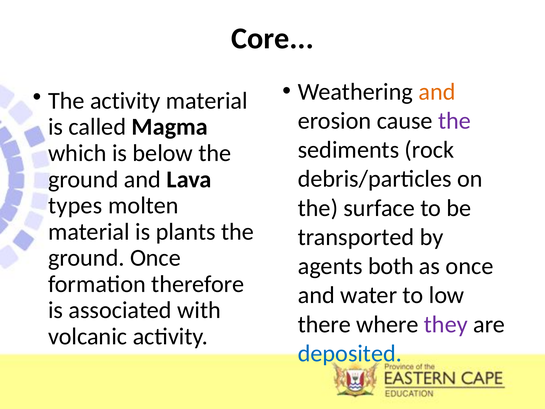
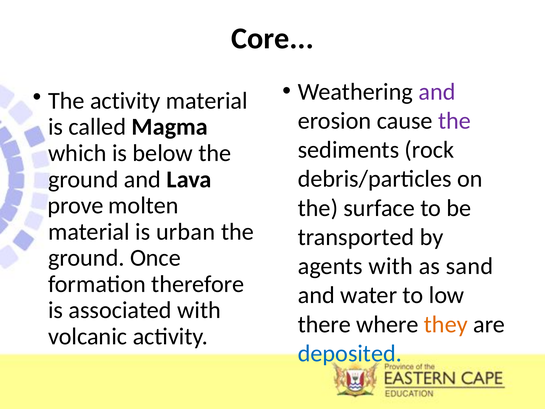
and at (437, 92) colour: orange -> purple
types: types -> prove
plants: plants -> urban
agents both: both -> with
as once: once -> sand
they colour: purple -> orange
